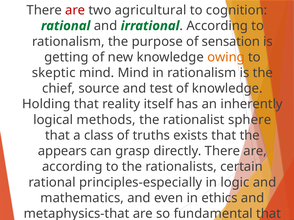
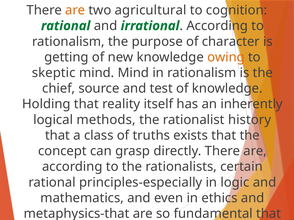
are at (75, 10) colour: red -> orange
sensation: sensation -> character
sphere: sphere -> history
appears: appears -> concept
